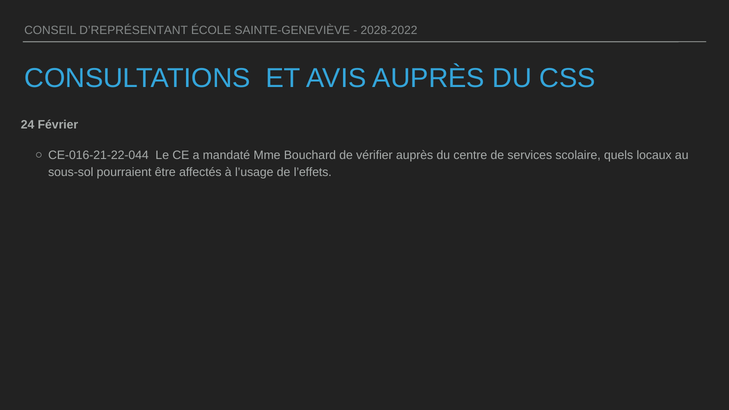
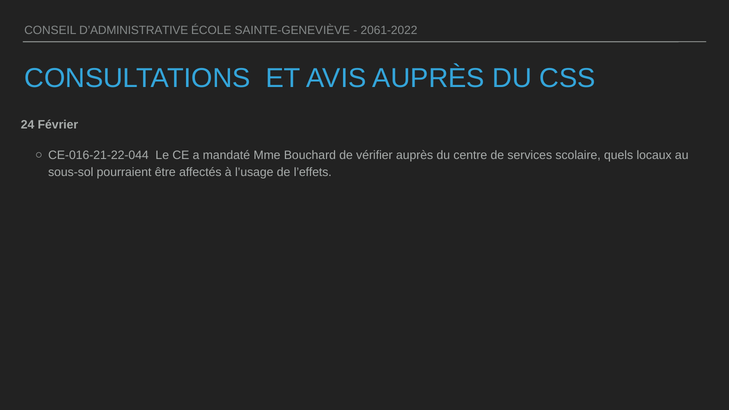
D’REPRÉSENTANT: D’REPRÉSENTANT -> D’ADMINISTRATIVE
2028-2022: 2028-2022 -> 2061-2022
